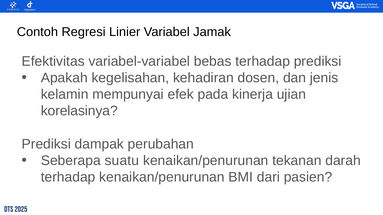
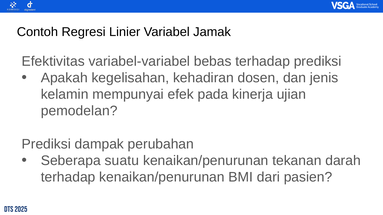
korelasinya: korelasinya -> pemodelan
